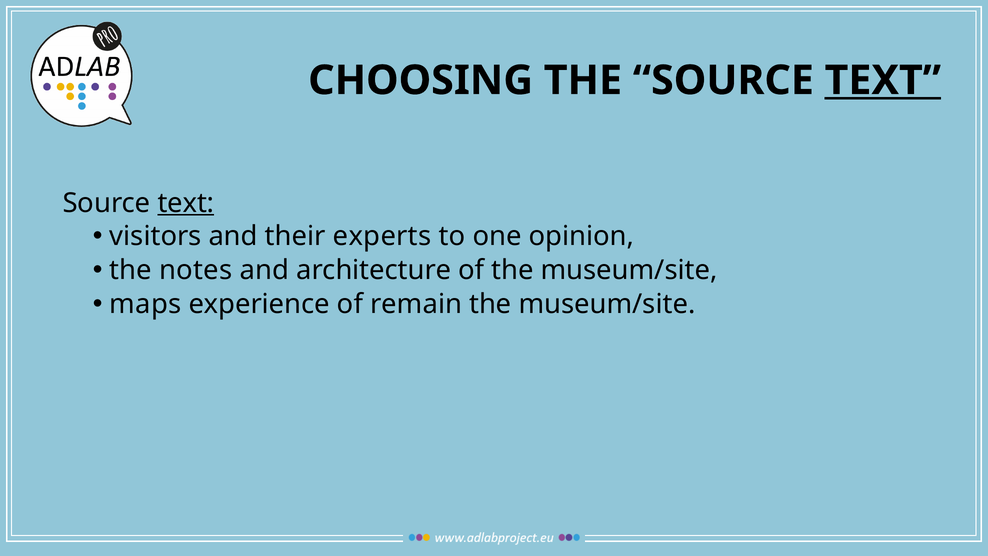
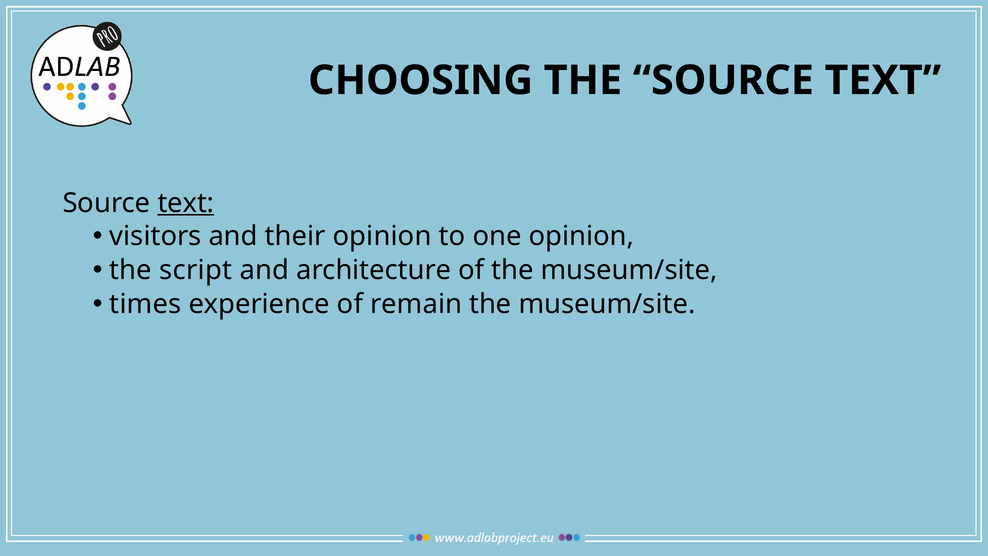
TEXT at (883, 80) underline: present -> none
their experts: experts -> opinion
notes: notes -> script
maps: maps -> times
